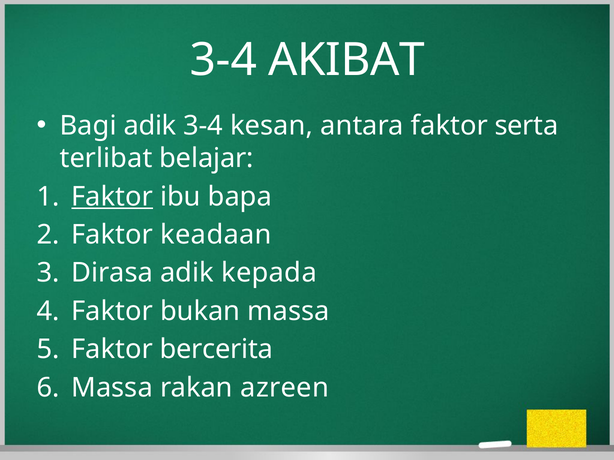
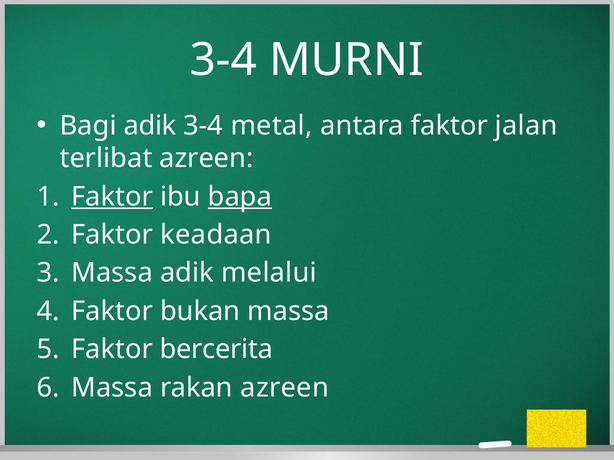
AKIBAT: AKIBAT -> MURNI
kesan: kesan -> metal
serta: serta -> jalan
terlibat belajar: belajar -> azreen
bapa underline: none -> present
Dirasa at (112, 273): Dirasa -> Massa
kepada: kepada -> melalui
